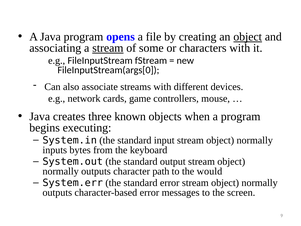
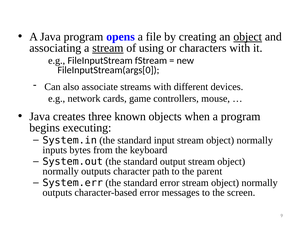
some: some -> using
would: would -> parent
